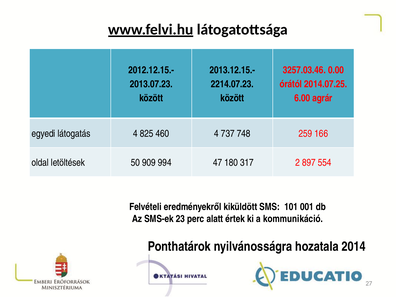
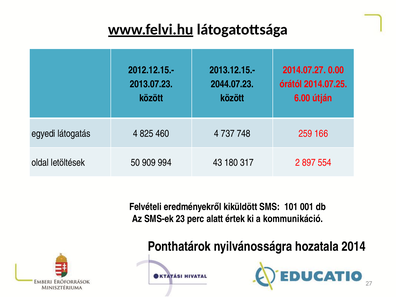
3257.03.46: 3257.03.46 -> 2014.07.27
2214.07.23: 2214.07.23 -> 2044.07.23
agrár: agrár -> útján
47: 47 -> 43
